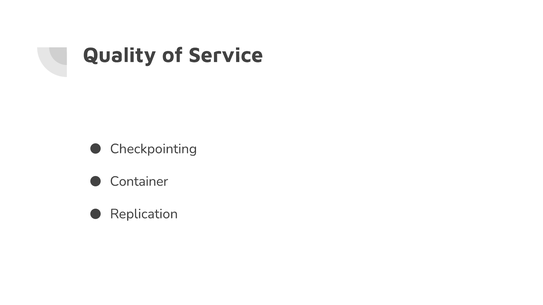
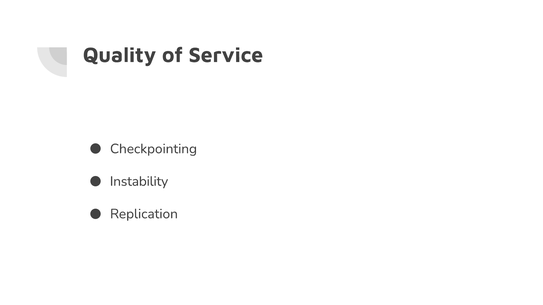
Container: Container -> Instability
